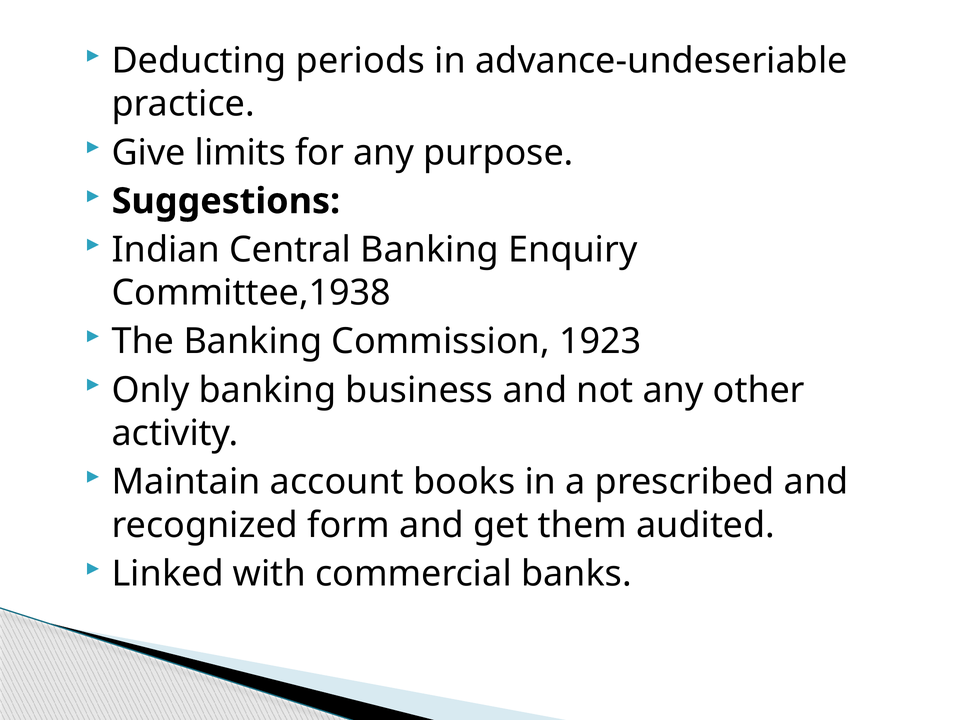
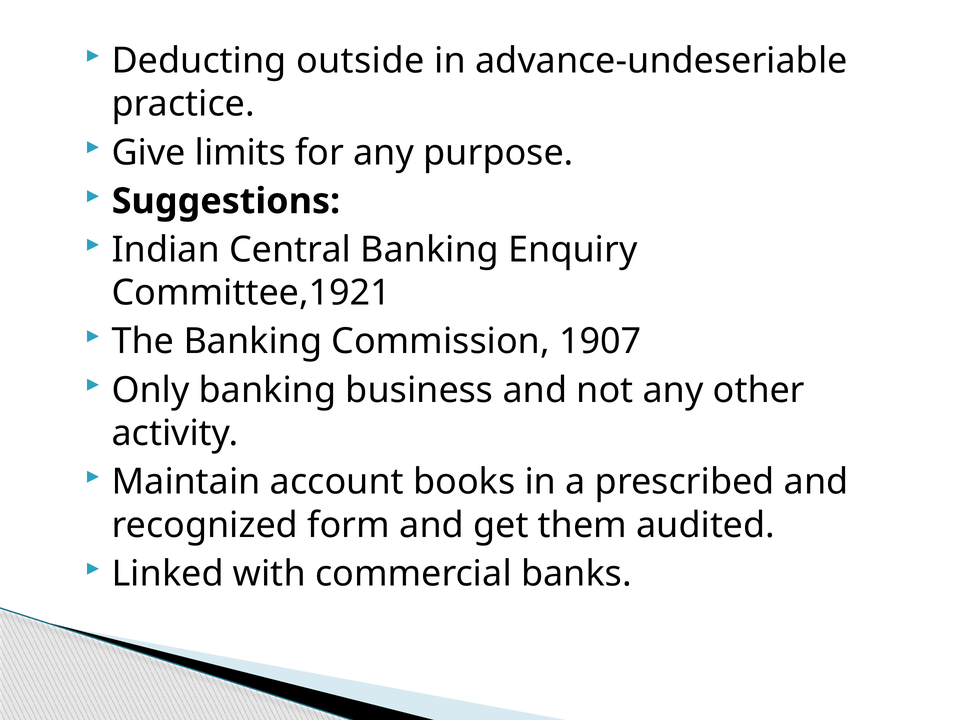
periods: periods -> outside
Committee,1938: Committee,1938 -> Committee,1921
1923: 1923 -> 1907
